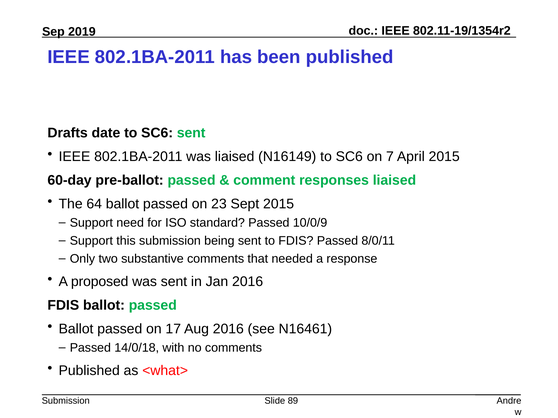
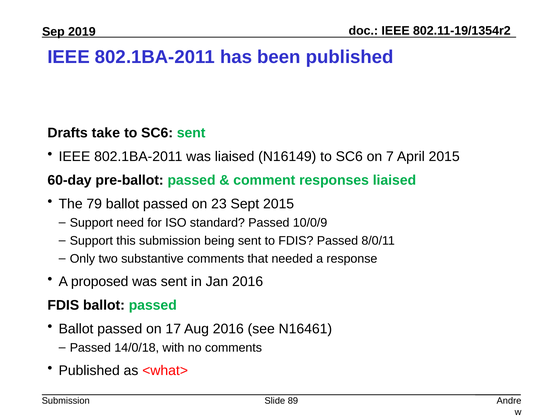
date: date -> take
64: 64 -> 79
